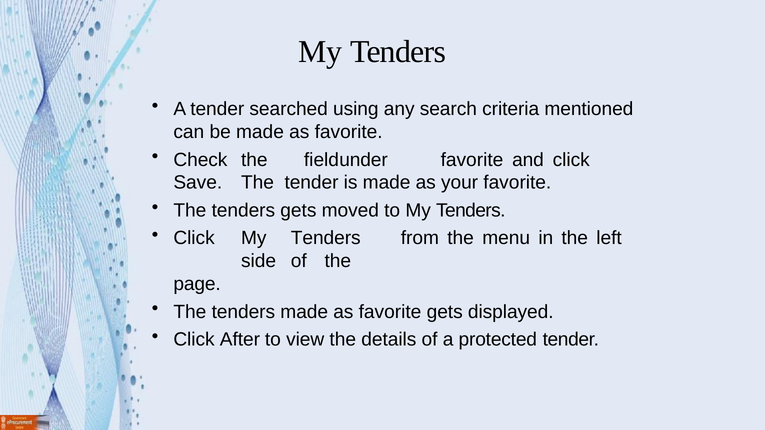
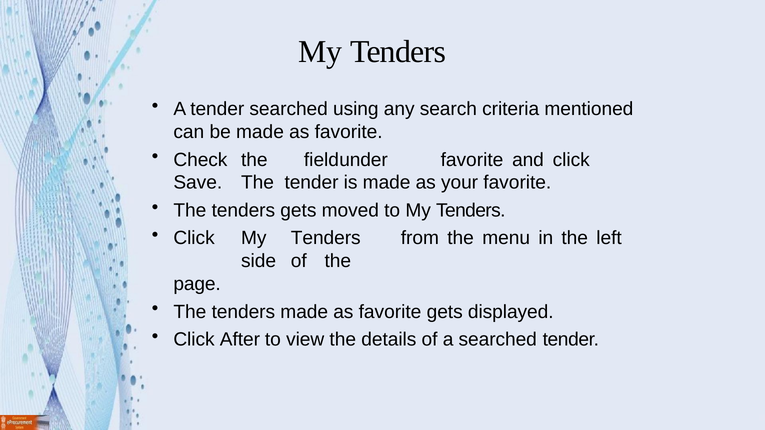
a protected: protected -> searched
